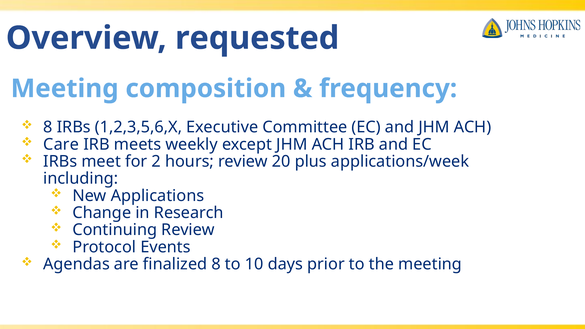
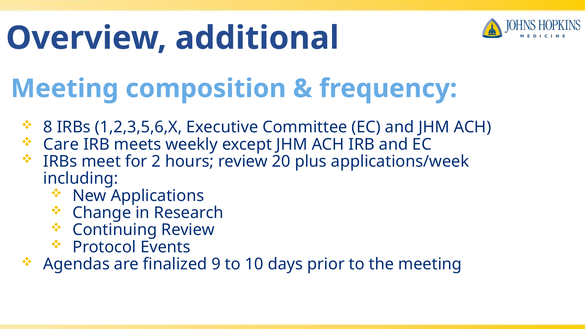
requested: requested -> additional
finalized 8: 8 -> 9
